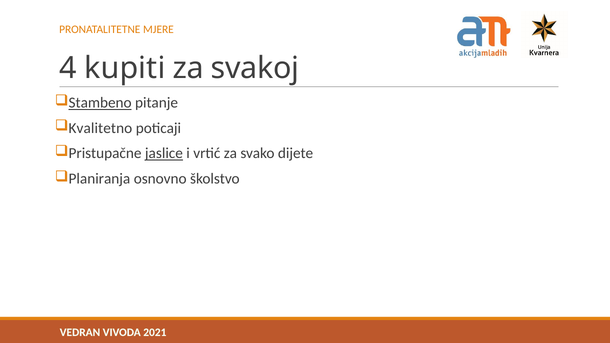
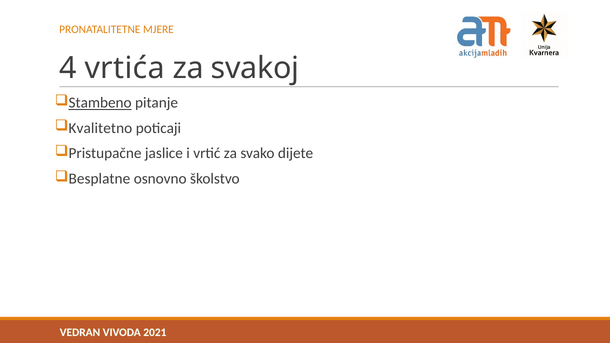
kupiti: kupiti -> vrtića
jaslice underline: present -> none
Planiranja: Planiranja -> Besplatne
